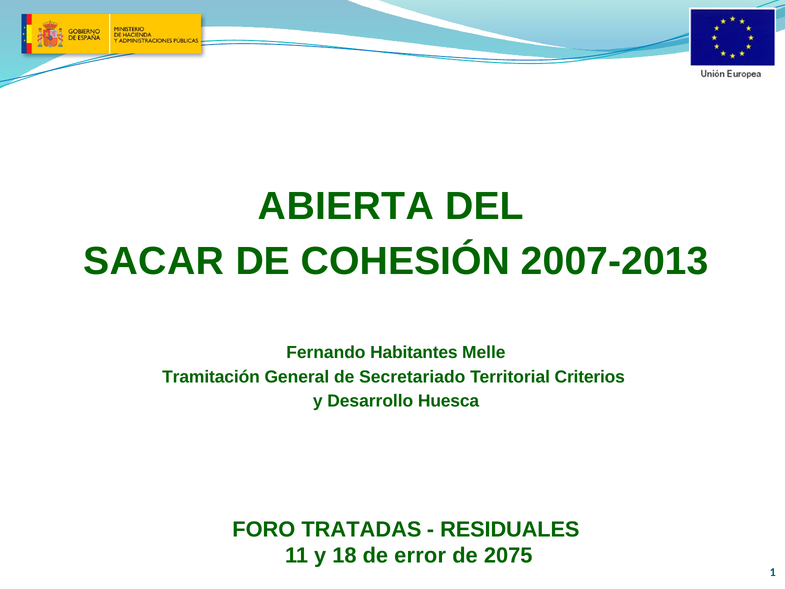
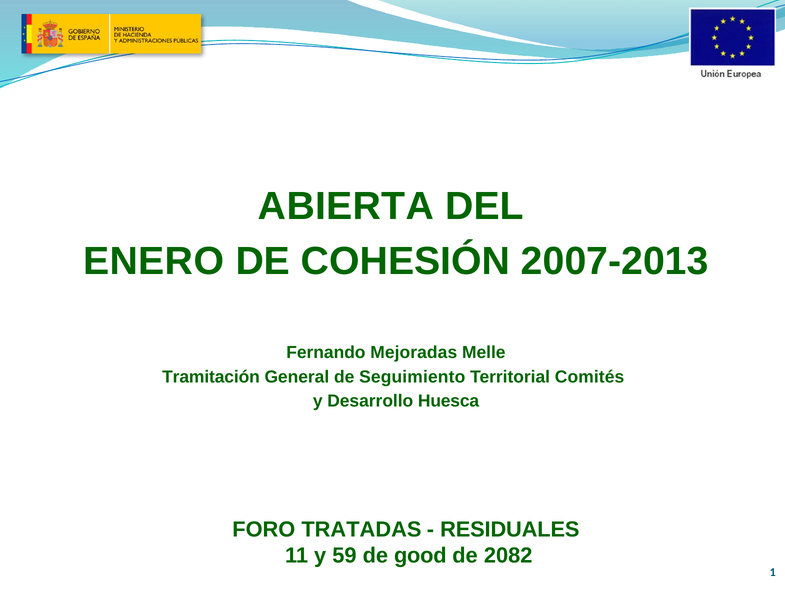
SACAR: SACAR -> ENERO
Habitantes: Habitantes -> Mejoradas
Secretariado: Secretariado -> Seguimiento
Criterios: Criterios -> Comités
18: 18 -> 59
error: error -> good
2075: 2075 -> 2082
